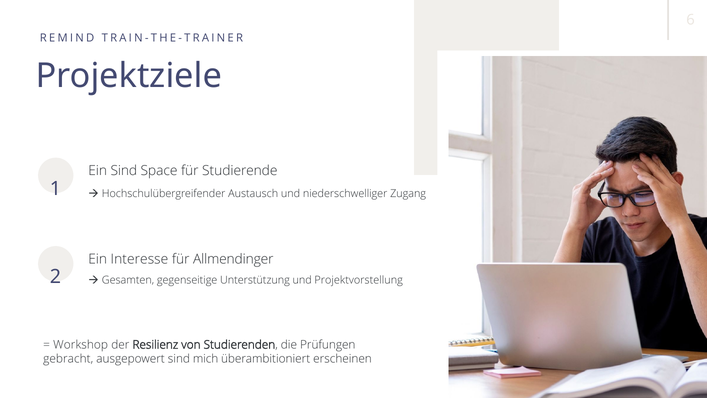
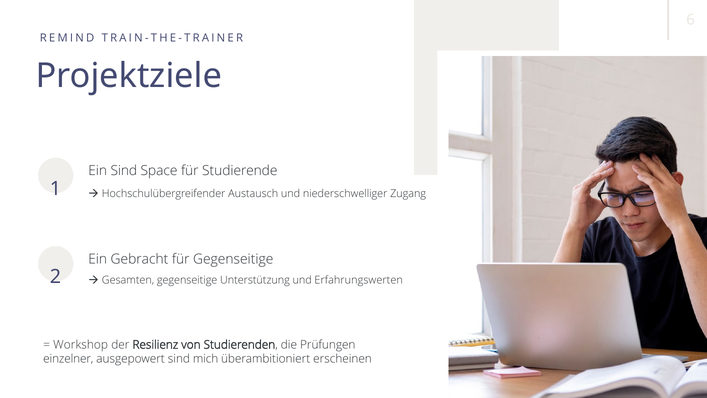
Interesse: Interesse -> Gebracht
für Allmendinger: Allmendinger -> Gegenseitige
Projektvorstellung: Projektvorstellung -> Erfahrungswerten
gebracht: gebracht -> einzelner
